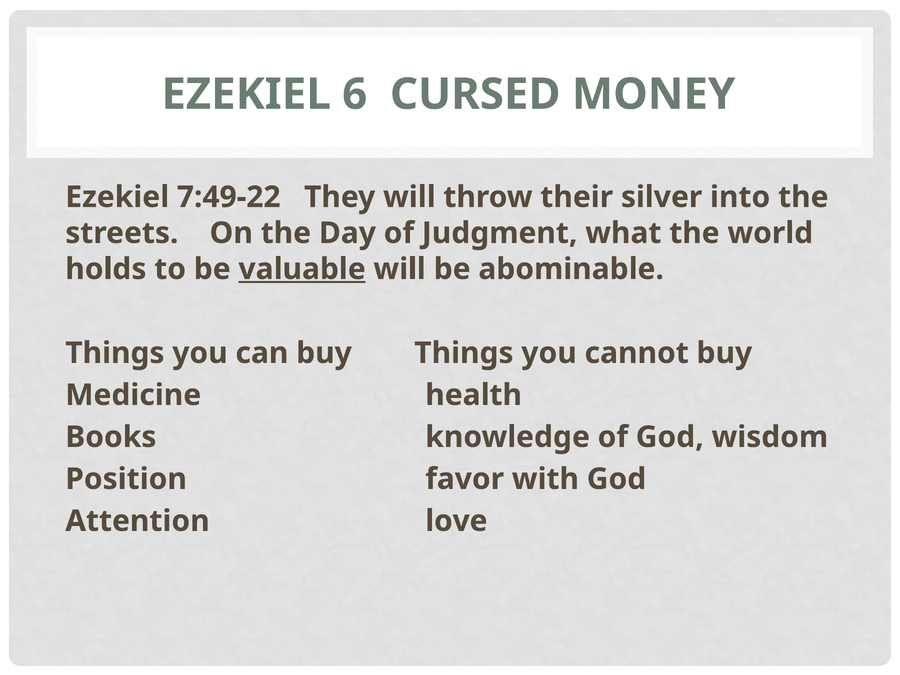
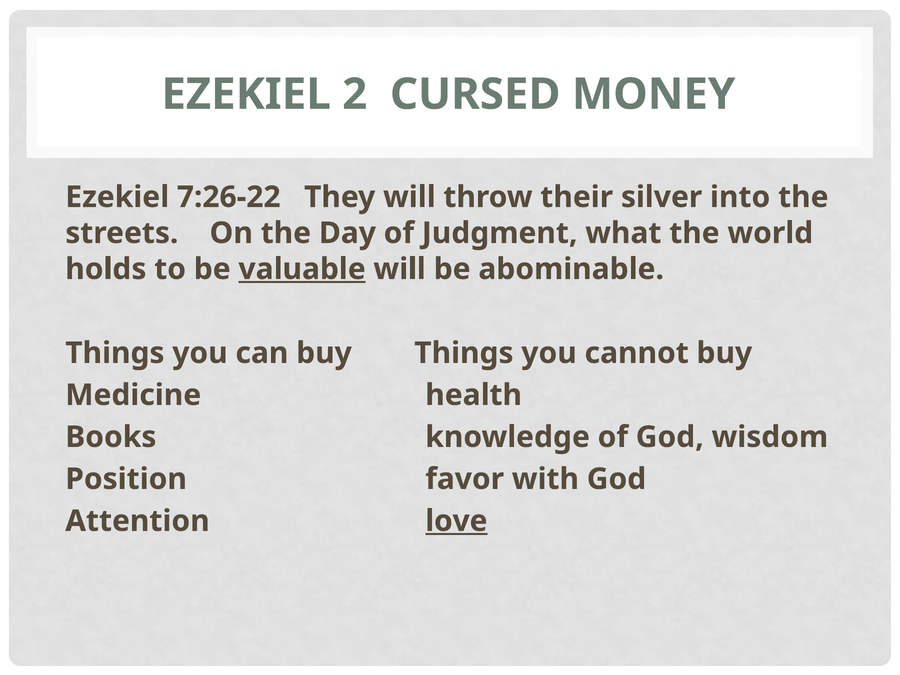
6: 6 -> 2
7:49-22: 7:49-22 -> 7:26-22
love underline: none -> present
